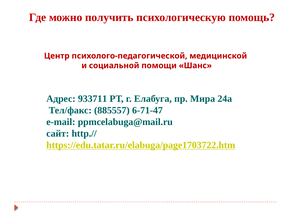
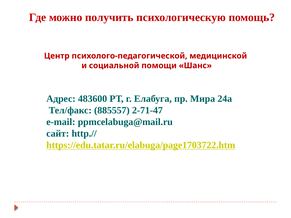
933711: 933711 -> 483600
6-71-47: 6-71-47 -> 2-71-47
